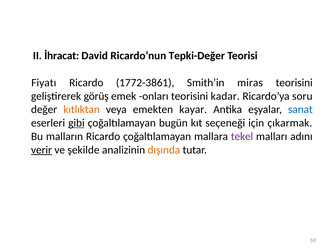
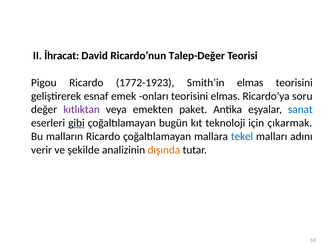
Tepki-Değer: Tepki-Değer -> Talep-Değer
Fiyatı: Fiyatı -> Pigou
1772-3861: 1772-3861 -> 1772-1923
Smith’in miras: miras -> elmas
görüş: görüş -> esnaf
teorisini kadar: kadar -> elmas
kıtlıktan colour: orange -> purple
kayar: kayar -> paket
seçeneği: seçeneği -> teknoloji
tekel colour: purple -> blue
verir underline: present -> none
